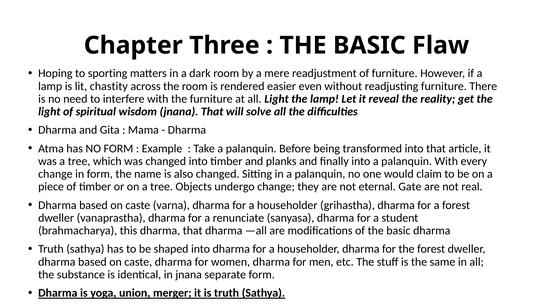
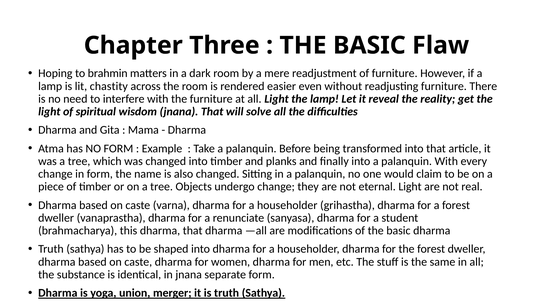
sporting: sporting -> brahmin
eternal Gate: Gate -> Light
